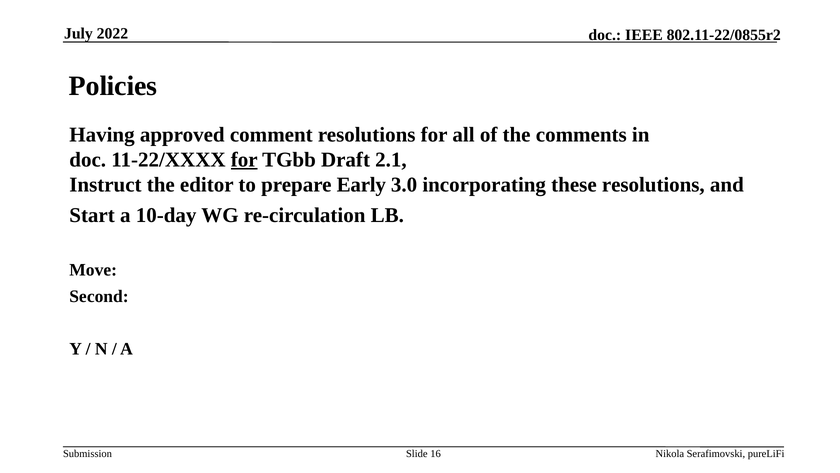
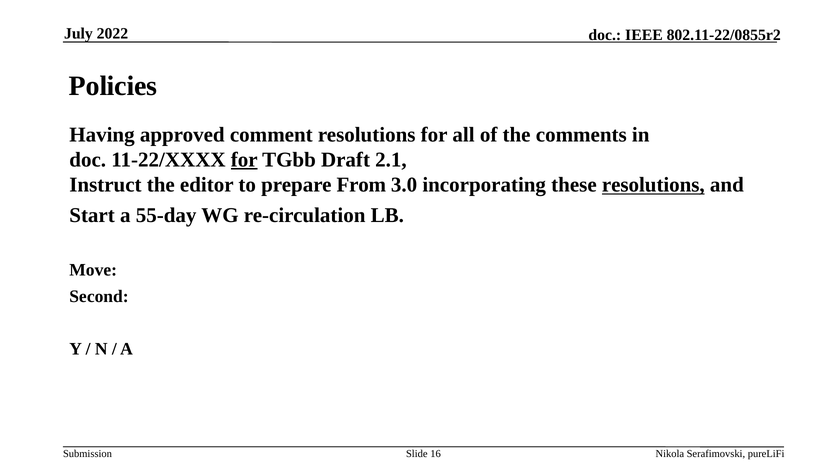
Early: Early -> From
resolutions at (653, 185) underline: none -> present
10-day: 10-day -> 55-day
